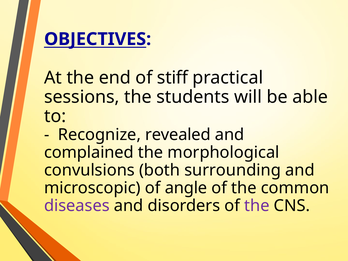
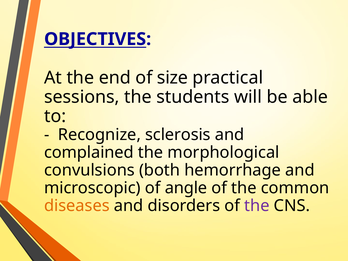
stiff: stiff -> size
revealed: revealed -> sclerosis
surrounding: surrounding -> hemorrhage
diseases colour: purple -> orange
